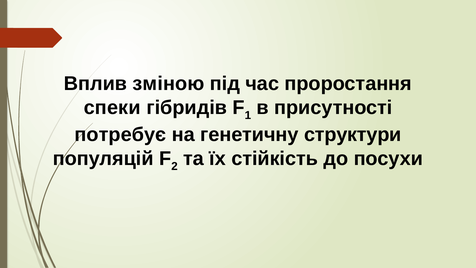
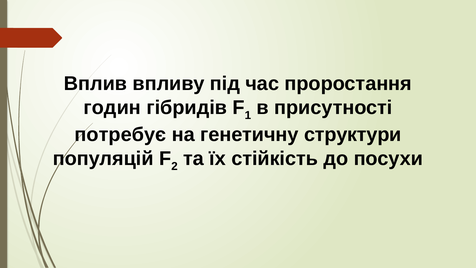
зміною: зміною -> впливу
спеки: спеки -> годин
